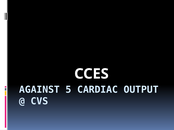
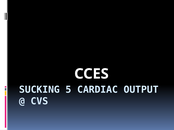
AGAINST: AGAINST -> SUCKING
